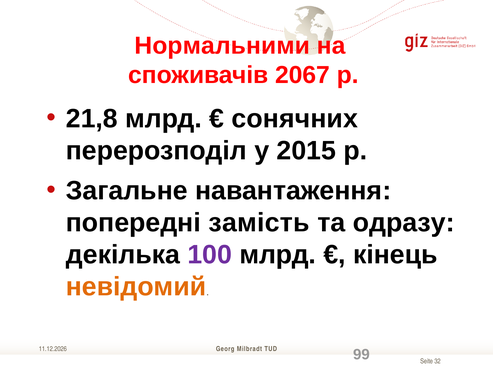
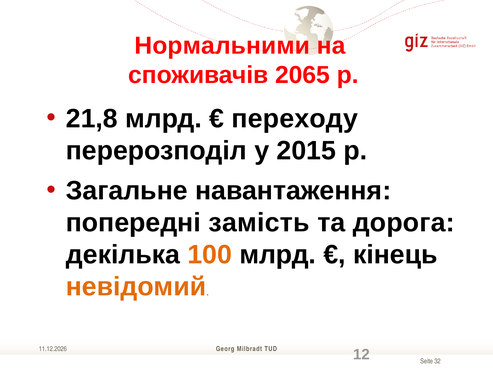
2067: 2067 -> 2065
сонячних: сонячних -> переходу
одразу: одразу -> дорога
100 colour: purple -> orange
99: 99 -> 12
